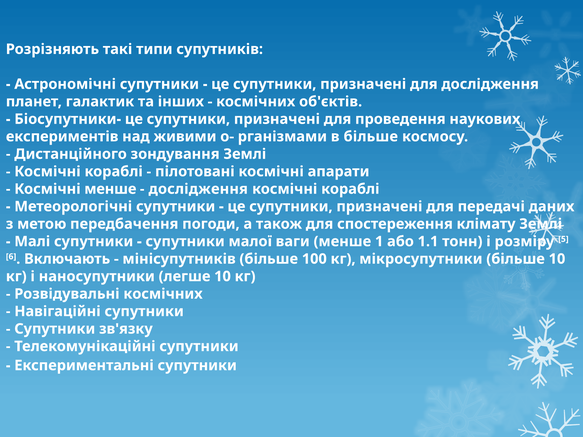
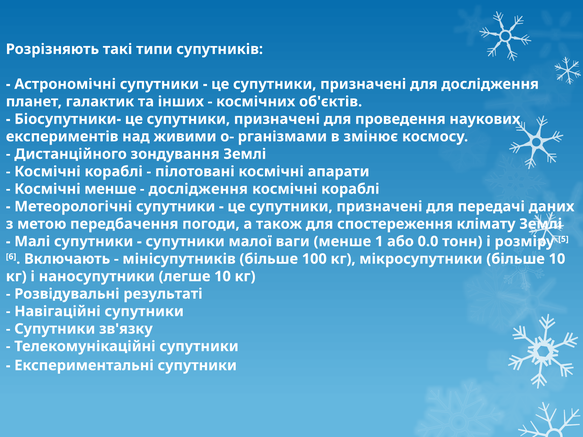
в більше: більше -> змінює
1.1: 1.1 -> 0.0
Розвідувальні космічних: космічних -> результаті
